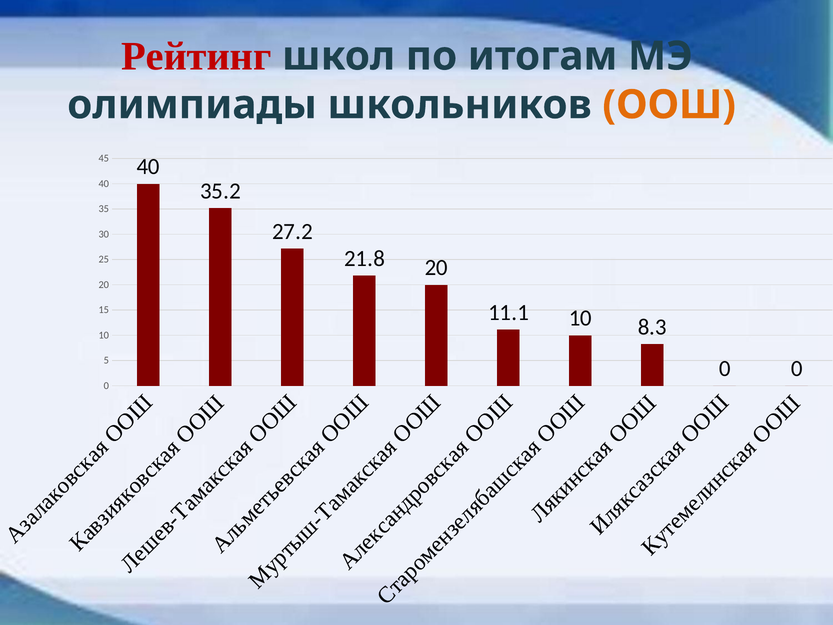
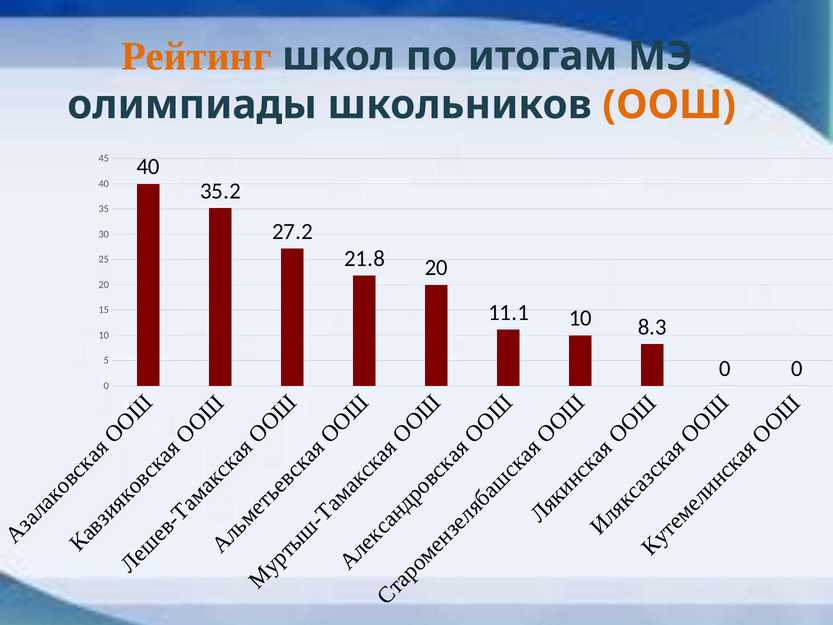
Рейтинг colour: red -> orange
